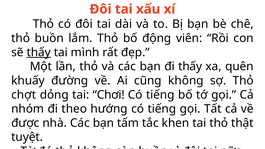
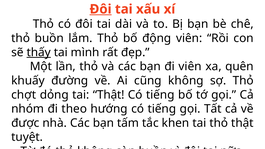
Đôi at (101, 9) underline: none -> present
đi thấy: thấy -> viên
tai Chơi: Chơi -> Thật
